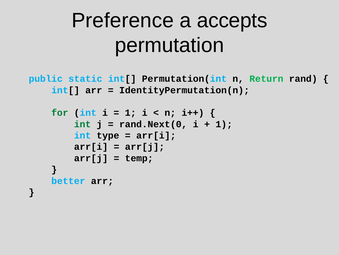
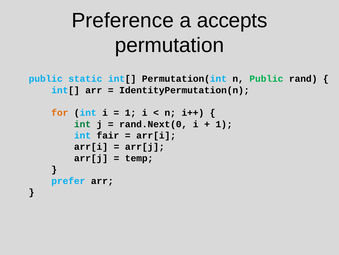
n Return: Return -> Public
for colour: green -> orange
type: type -> fair
better: better -> prefer
